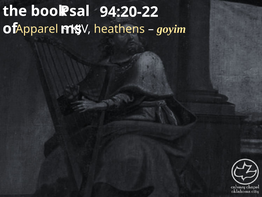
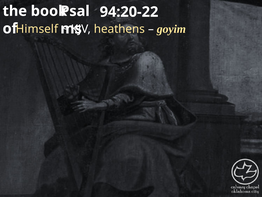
Apparel: Apparel -> Himself
